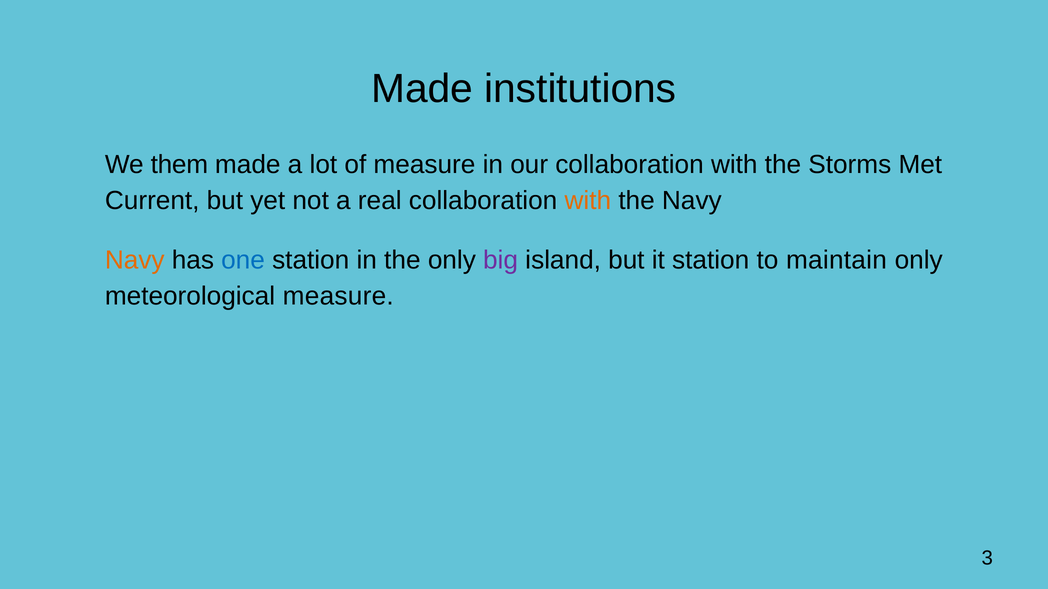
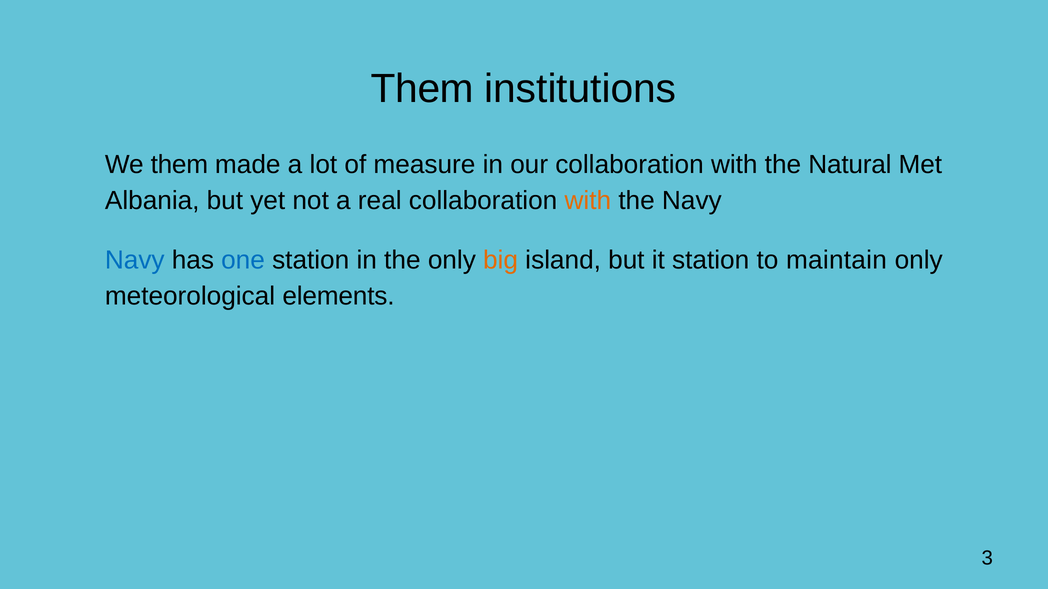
Made at (422, 89): Made -> Them
Storms: Storms -> Natural
Current: Current -> Albania
Navy at (135, 260) colour: orange -> blue
big colour: purple -> orange
meteorological measure: measure -> elements
